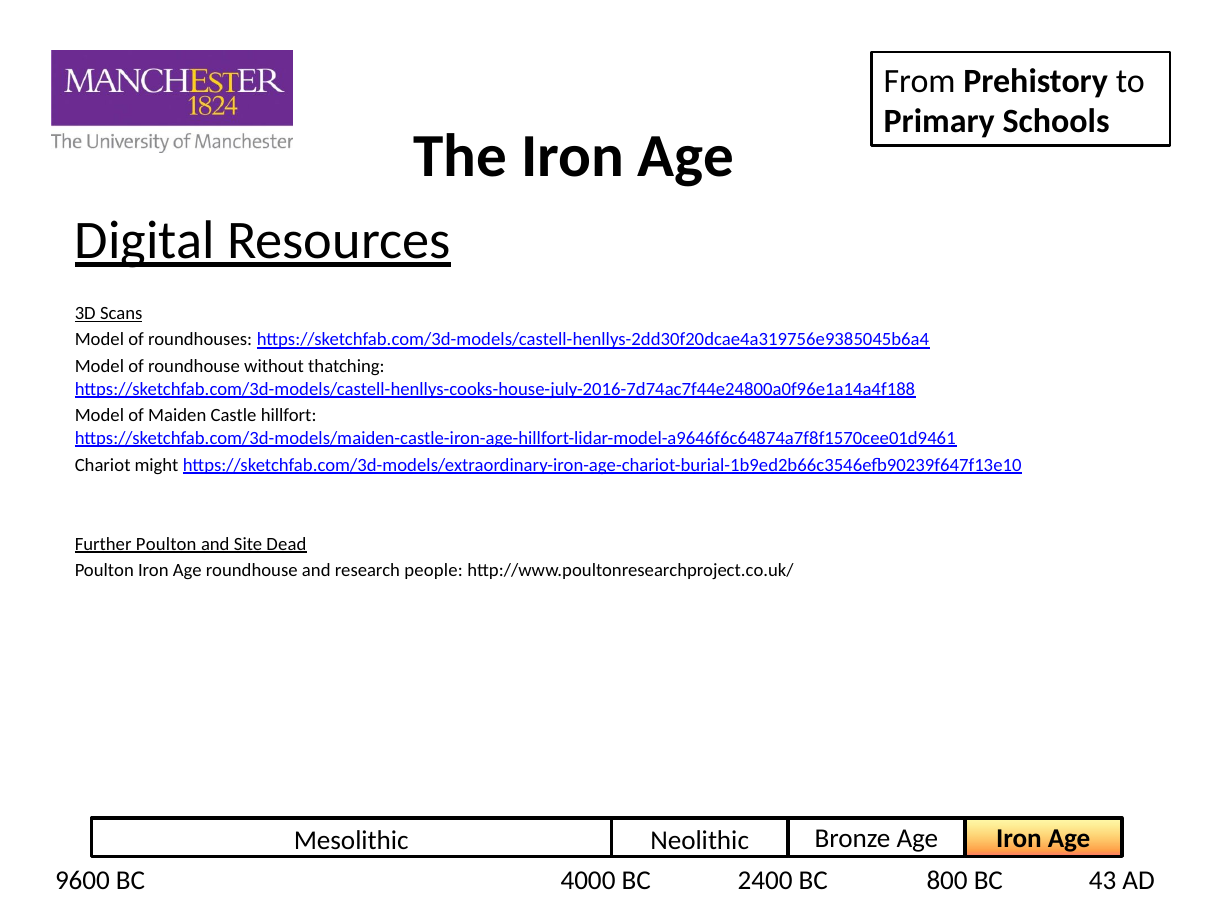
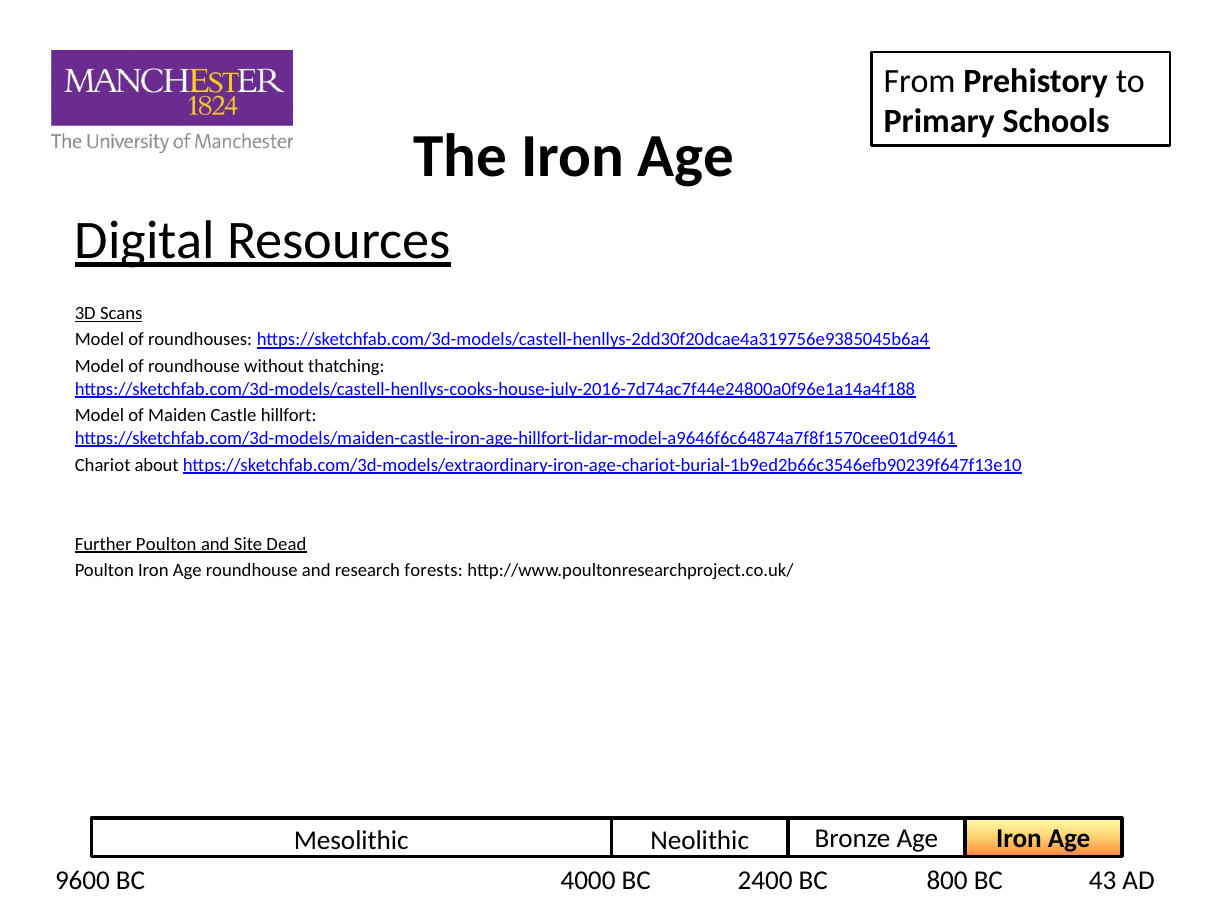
might: might -> about
people: people -> forests
